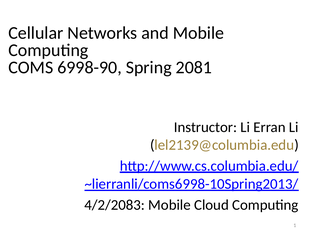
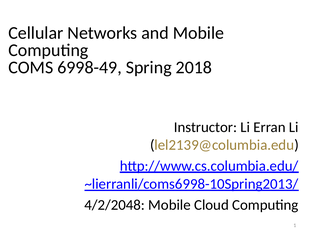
6998-90: 6998-90 -> 6998-49
2081: 2081 -> 2018
4/2/2083: 4/2/2083 -> 4/2/2048
